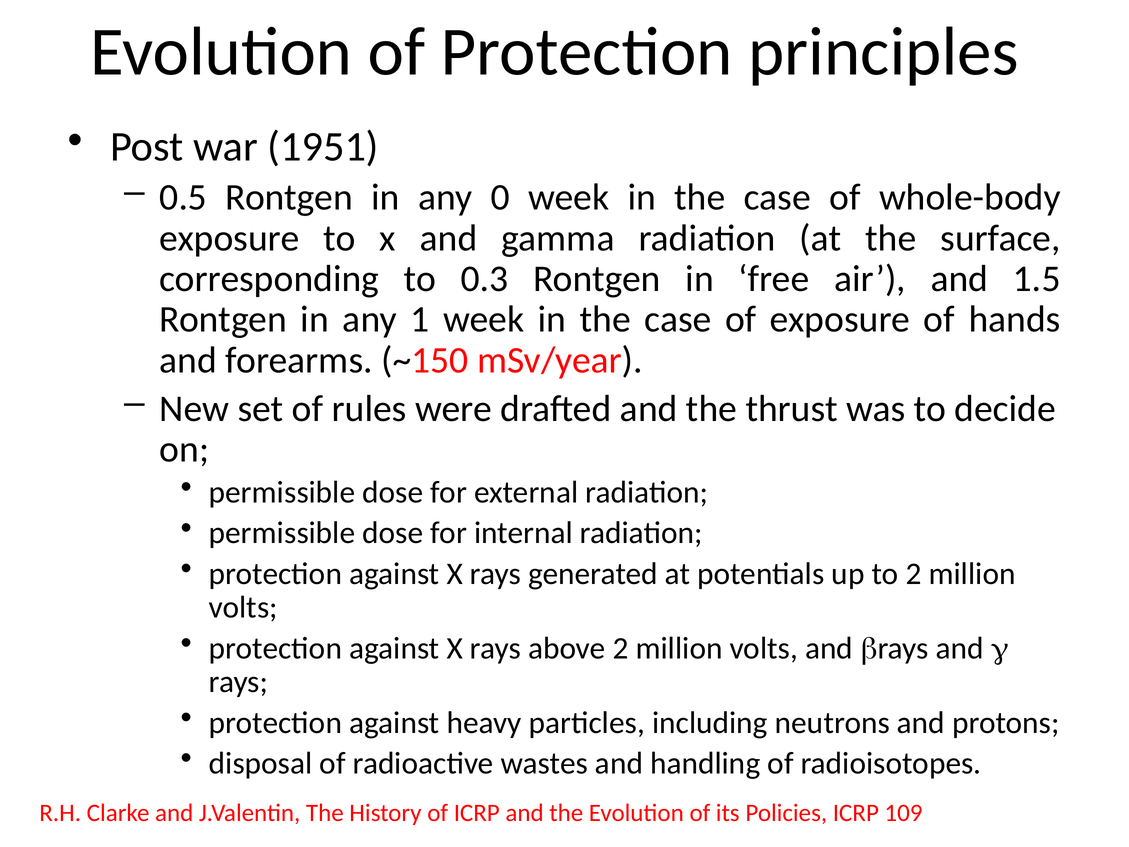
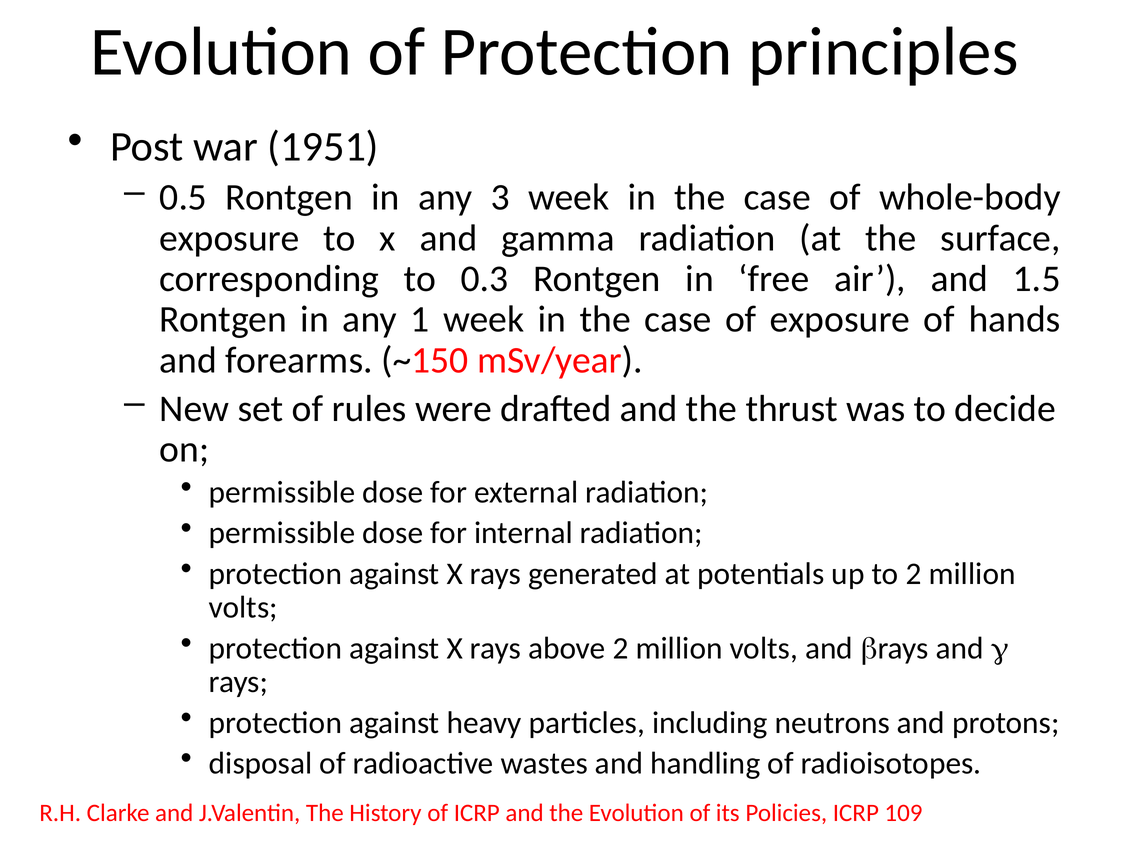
0: 0 -> 3
